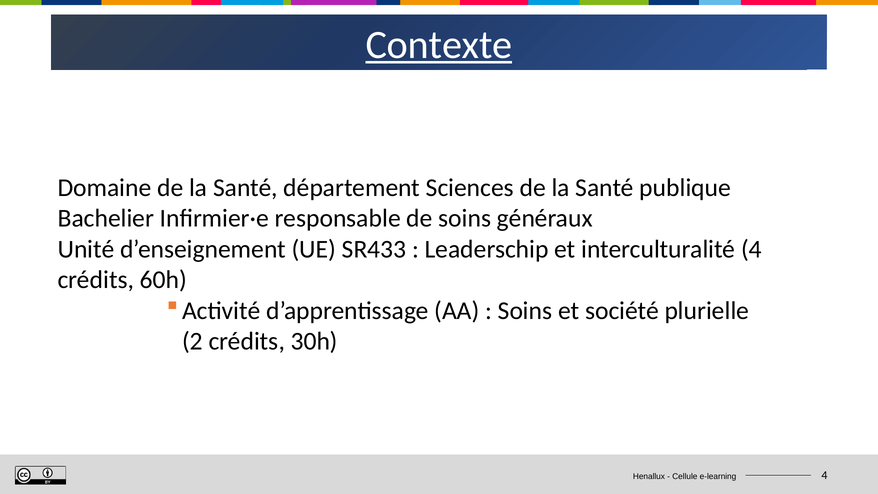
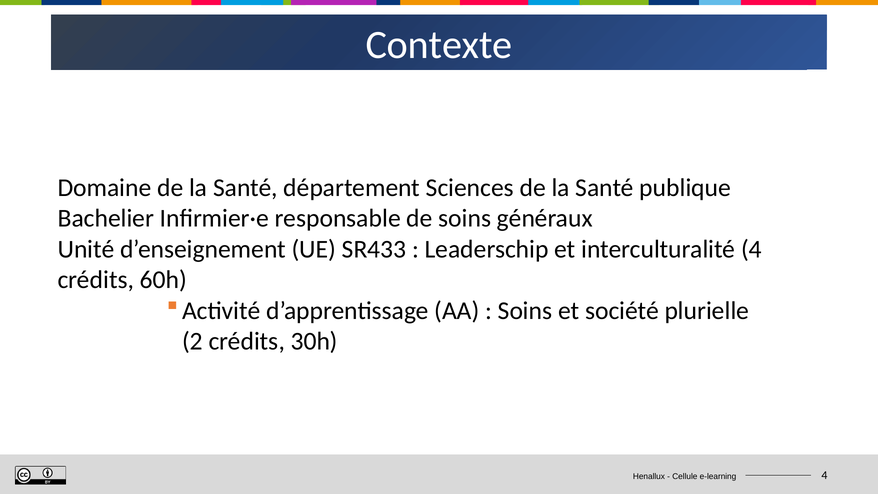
Contexte underline: present -> none
